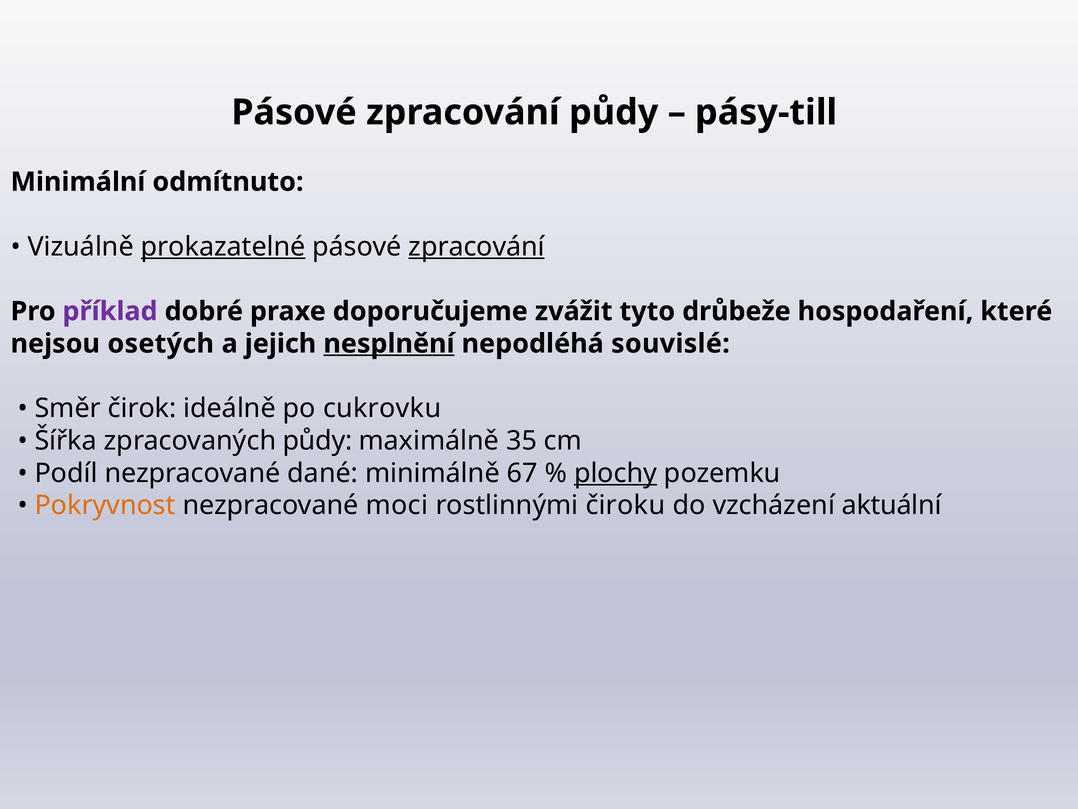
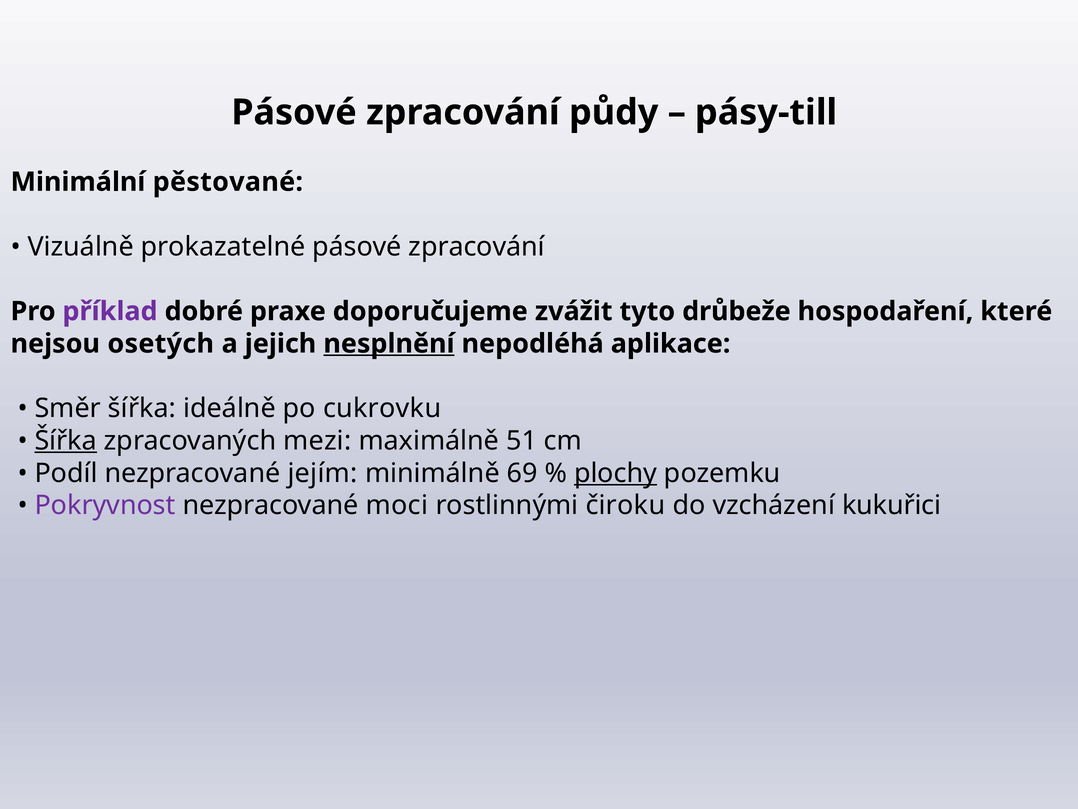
odmítnuto: odmítnuto -> pěstované
prokazatelné underline: present -> none
zpracování at (477, 246) underline: present -> none
souvislé: souvislé -> aplikace
Směr čirok: čirok -> šířka
Šířka at (66, 441) underline: none -> present
zpracovaných půdy: půdy -> mezi
35: 35 -> 51
dané: dané -> jejím
67: 67 -> 69
Pokryvnost colour: orange -> purple
aktuální: aktuální -> kukuřici
